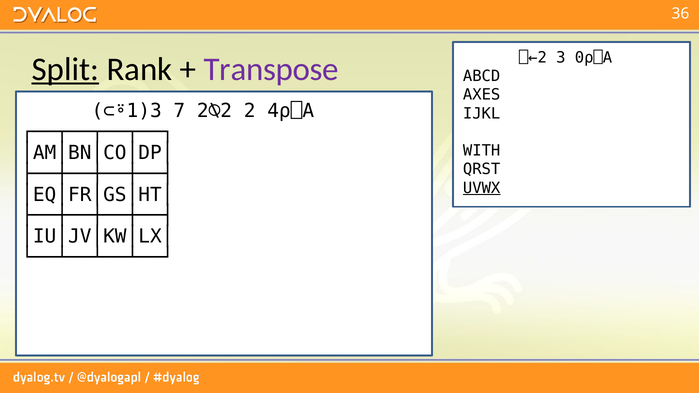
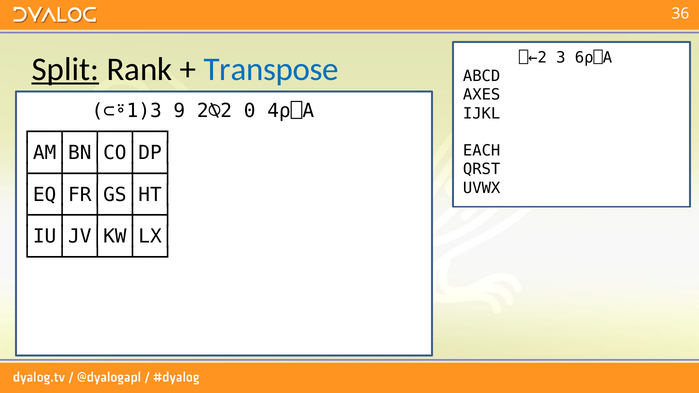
0⍴⎕A: 0⍴⎕A -> 6⍴⎕A
Transpose colour: purple -> blue
7: 7 -> 9
2: 2 -> 0
WITH: WITH -> EACH
UVWX underline: present -> none
